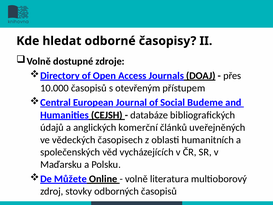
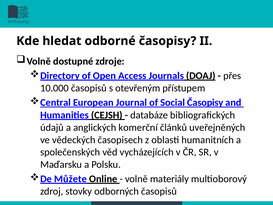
Social Budeme: Budeme -> Časopisy
literatura: literatura -> materiály
